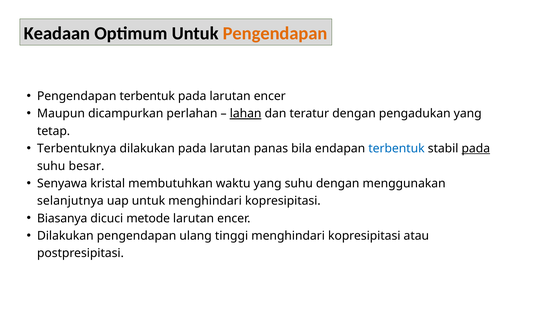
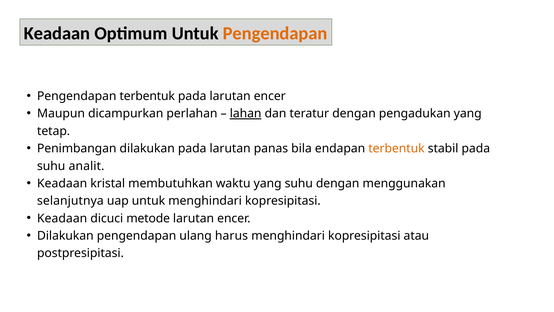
Terbentuknya: Terbentuknya -> Penimbangan
terbentuk at (396, 148) colour: blue -> orange
pada at (476, 148) underline: present -> none
besar: besar -> analit
Senyawa at (62, 183): Senyawa -> Keadaan
Biasanya at (62, 218): Biasanya -> Keadaan
tinggi: tinggi -> harus
